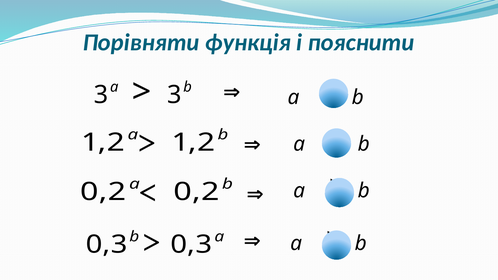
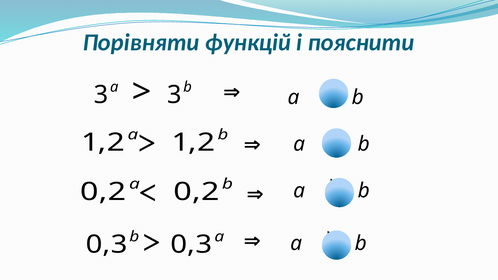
функція: функція -> функцій
